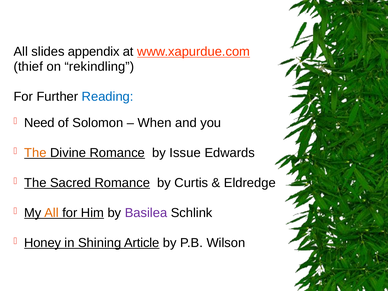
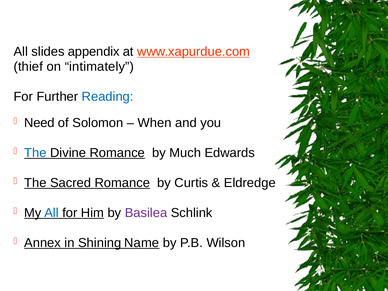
rekindling: rekindling -> intimately
The at (35, 153) colour: orange -> blue
Issue: Issue -> Much
All at (52, 213) colour: orange -> blue
Honey: Honey -> Annex
Article: Article -> Name
